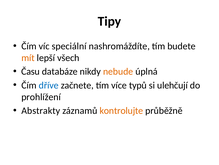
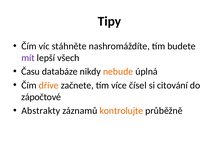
speciální: speciální -> stáhněte
mít colour: orange -> purple
dříve colour: blue -> orange
typů: typů -> čísel
ulehčují: ulehčují -> citování
prohlížení: prohlížení -> zápočtové
